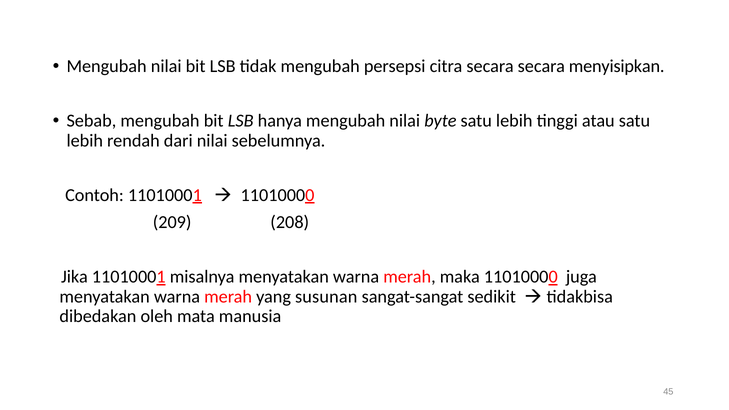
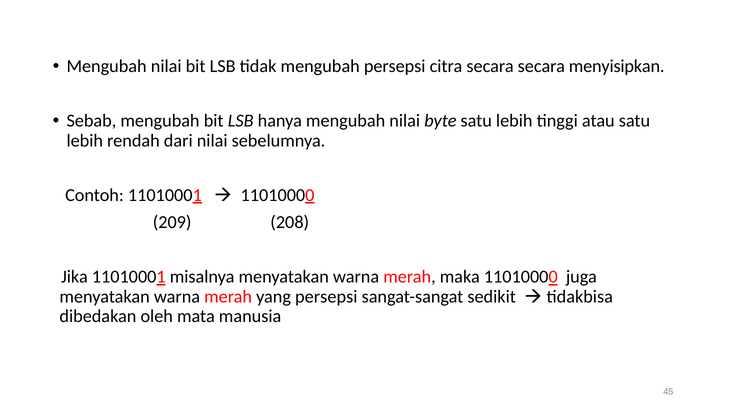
yang susunan: susunan -> persepsi
